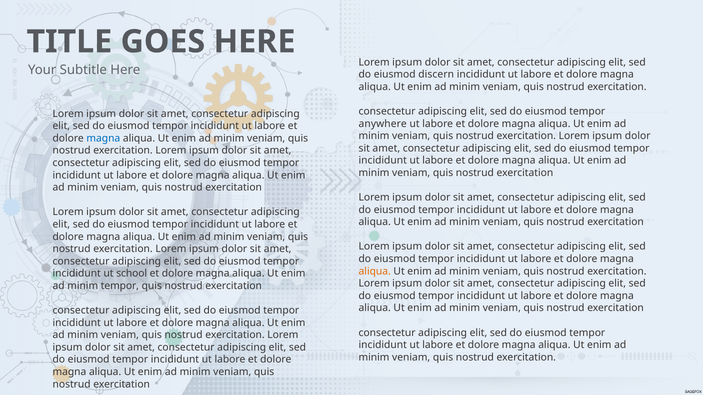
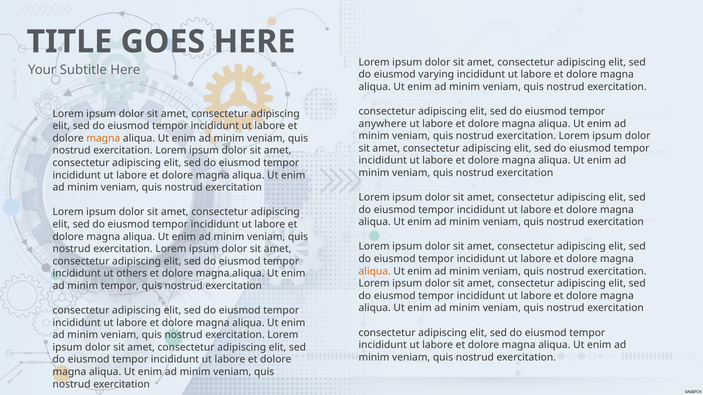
discern: discern -> varying
magna at (103, 138) colour: blue -> orange
school: school -> others
